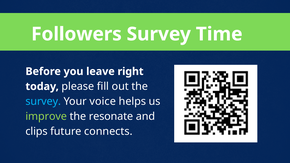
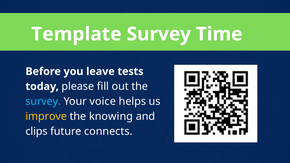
Followers: Followers -> Template
right: right -> tests
improve colour: light green -> yellow
resonate: resonate -> knowing
